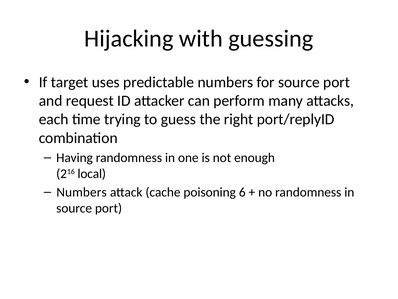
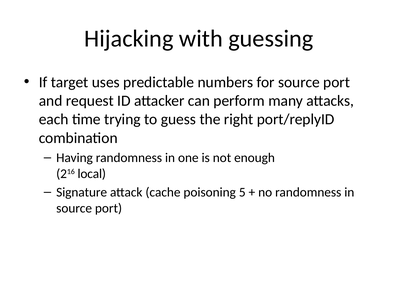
Numbers at (82, 192): Numbers -> Signature
6: 6 -> 5
